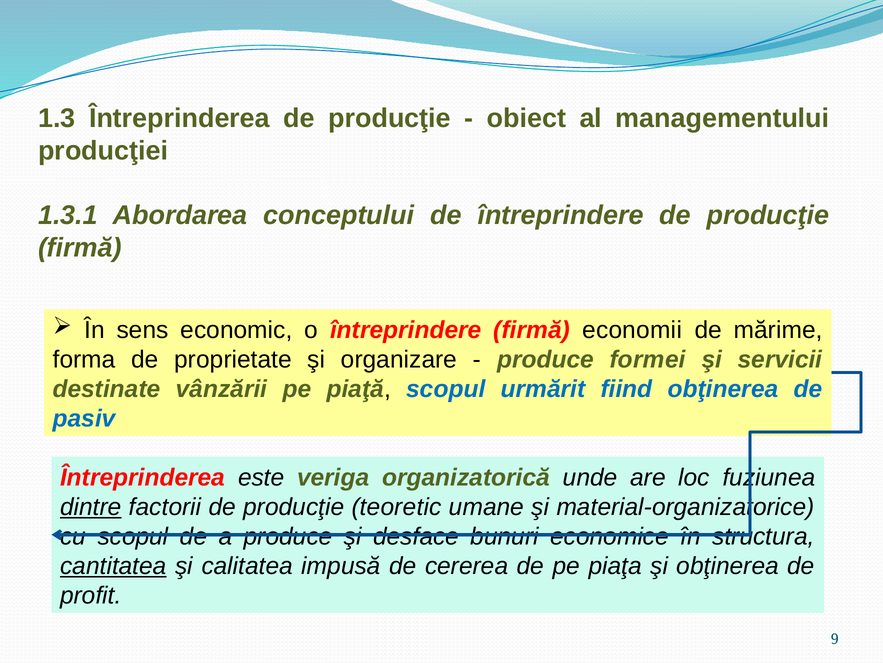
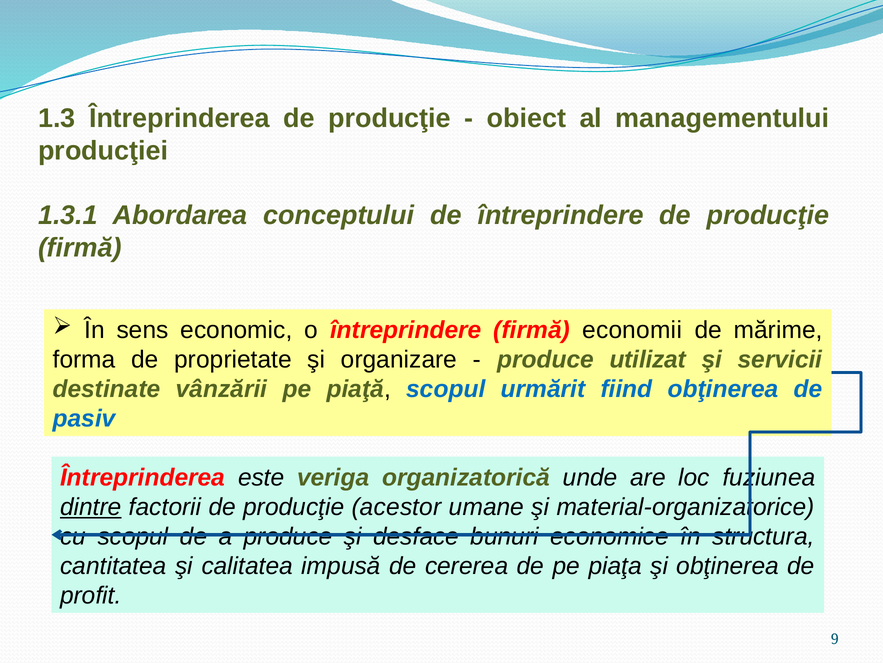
formei: formei -> utilizat
teoretic: teoretic -> acestor
cantitatea underline: present -> none
